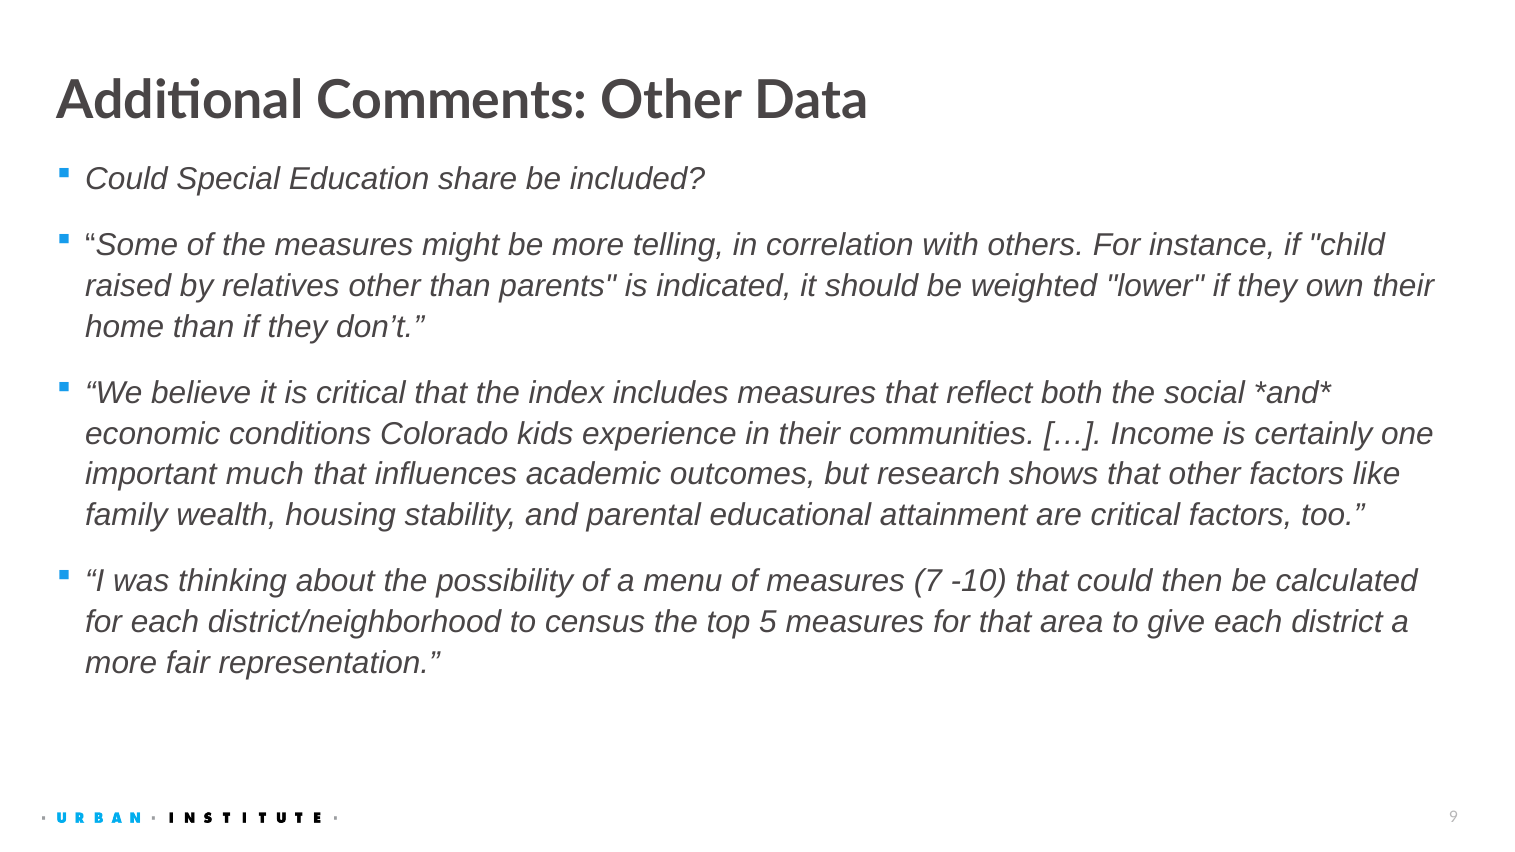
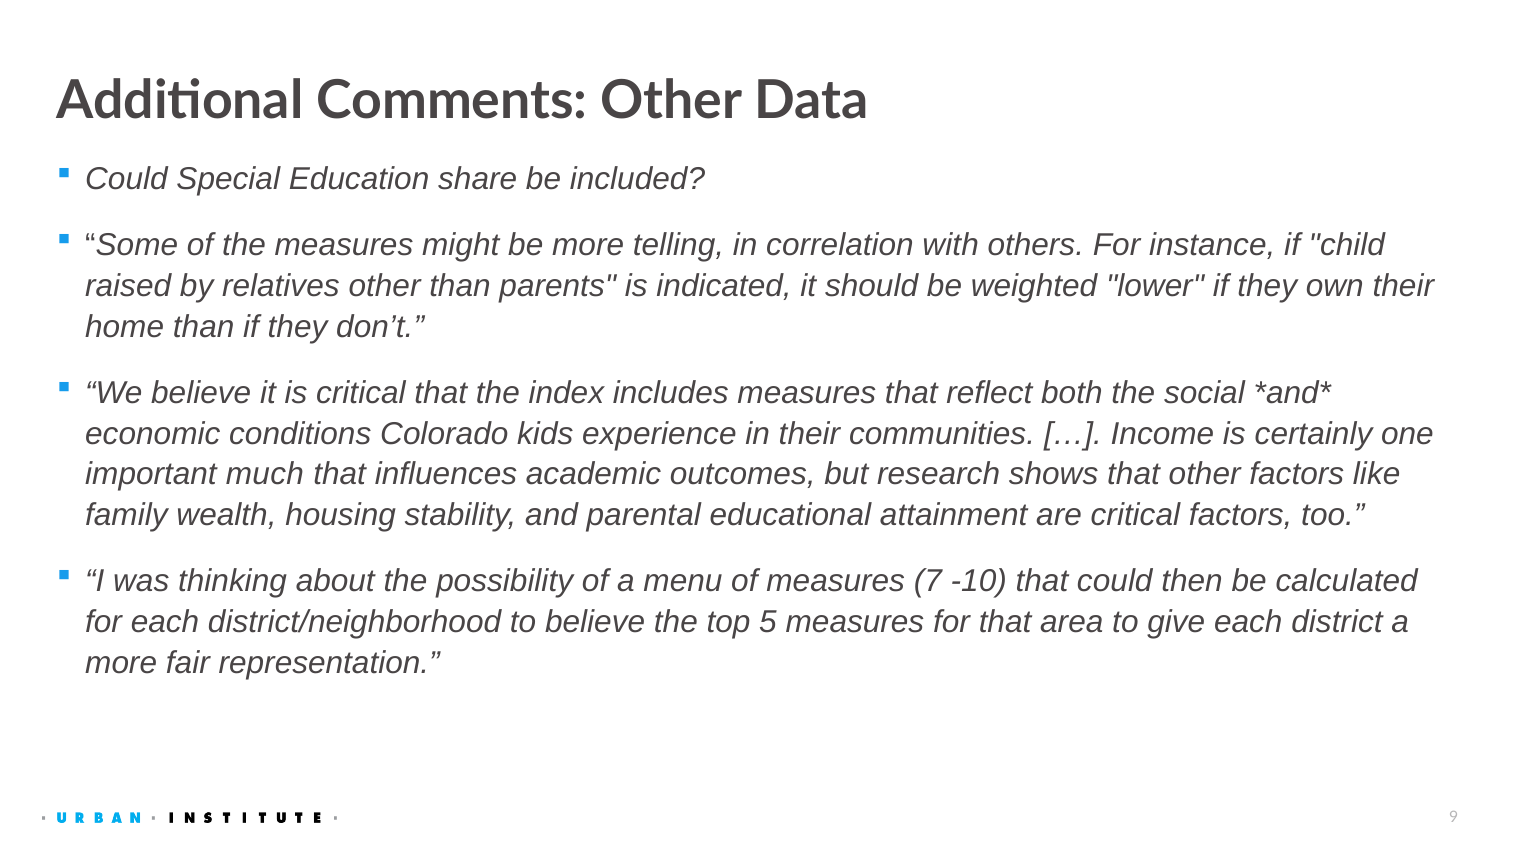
to census: census -> believe
